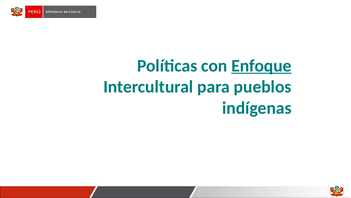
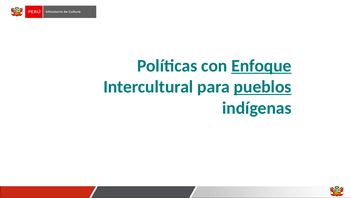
pueblos underline: none -> present
